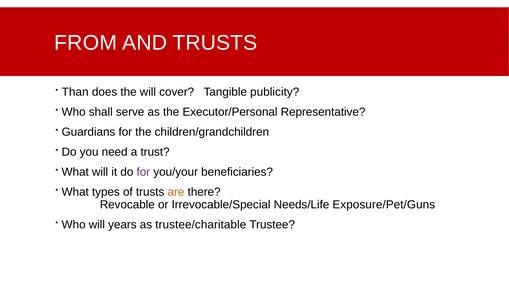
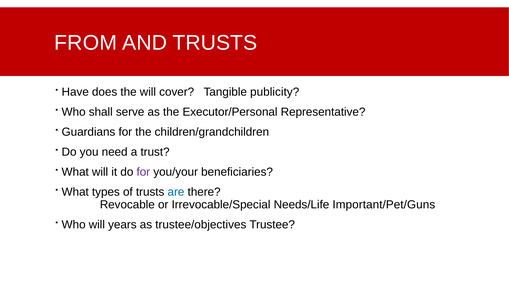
Than: Than -> Have
are colour: orange -> blue
Exposure/Pet/Guns: Exposure/Pet/Guns -> Important/Pet/Guns
trustee/charitable: trustee/charitable -> trustee/objectives
